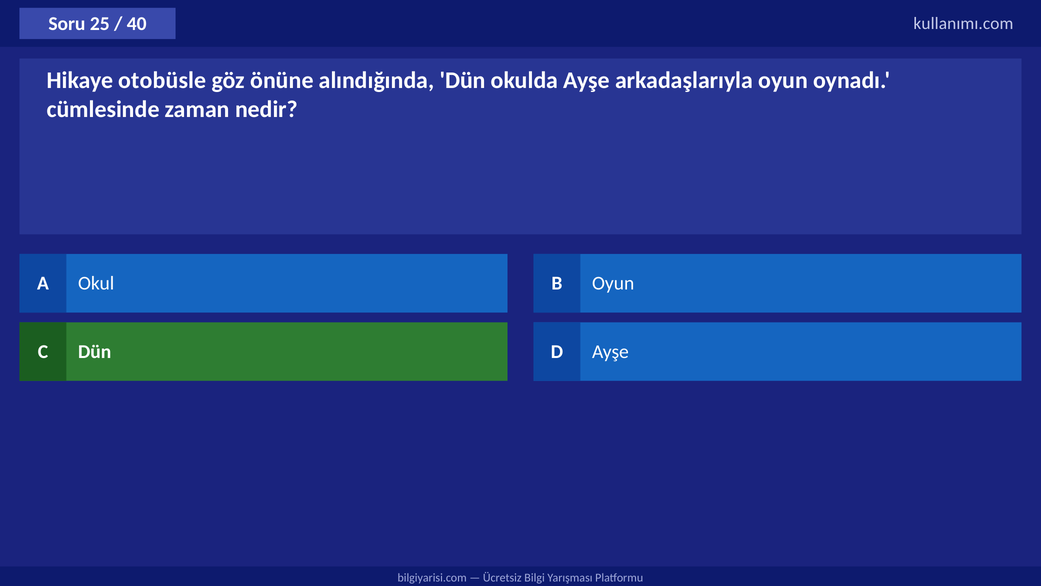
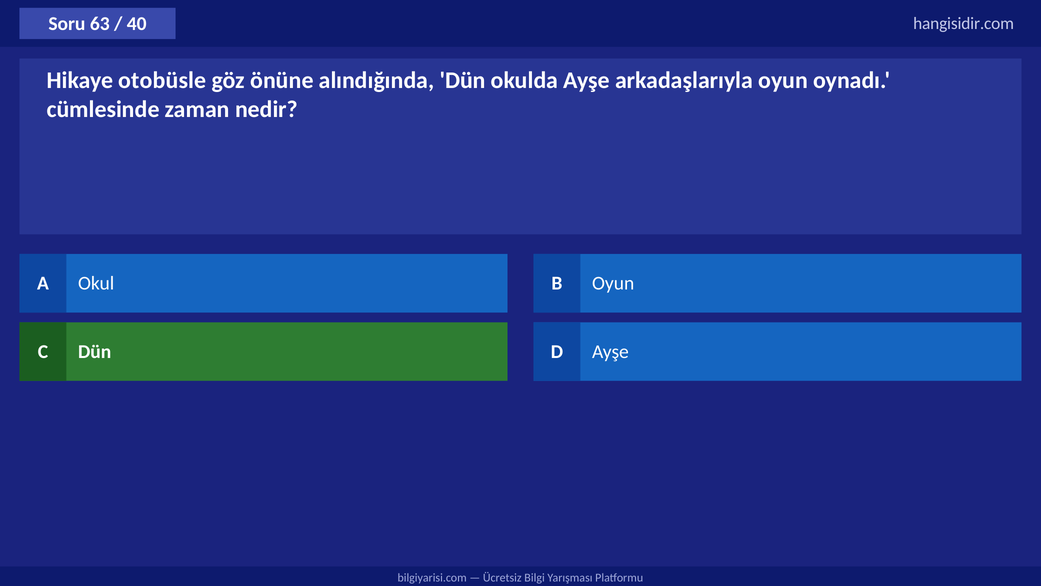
25: 25 -> 63
kullanımı.com: kullanımı.com -> hangisidir.com
